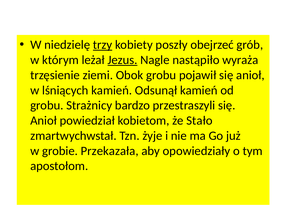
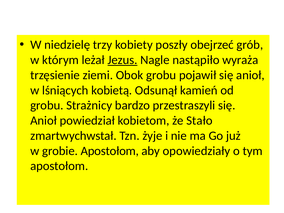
trzy underline: present -> none
lśniących kamień: kamień -> kobietą
grobie Przekazała: Przekazała -> Apostołom
